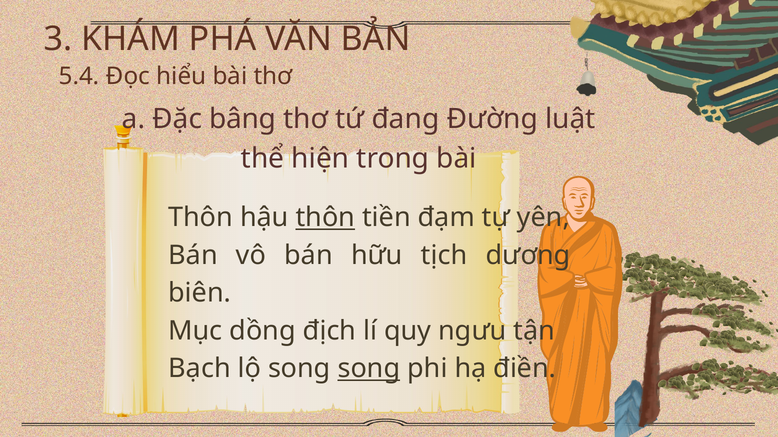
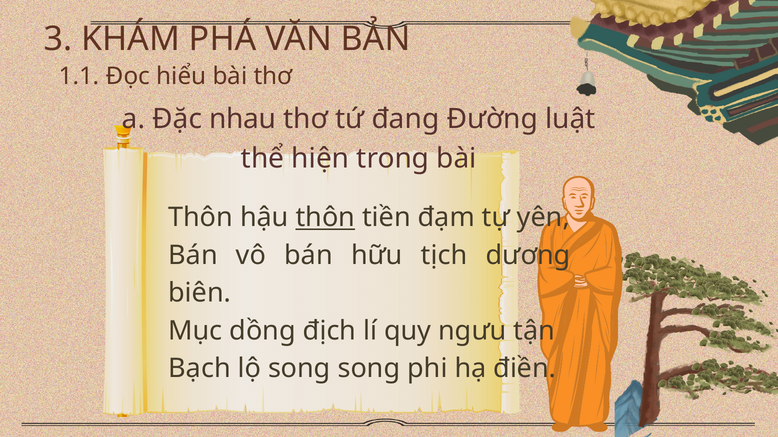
5.4: 5.4 -> 1.1
bâng: bâng -> nhau
song at (369, 369) underline: present -> none
